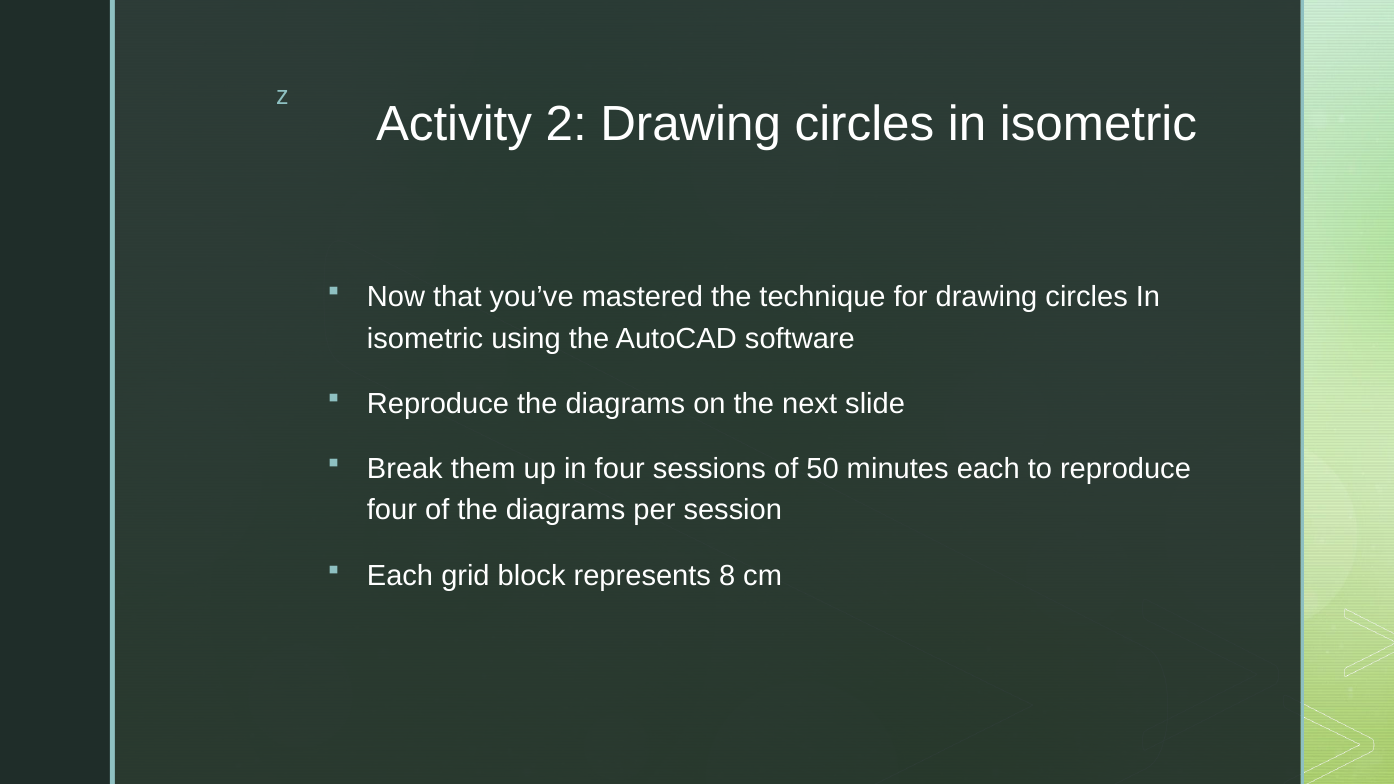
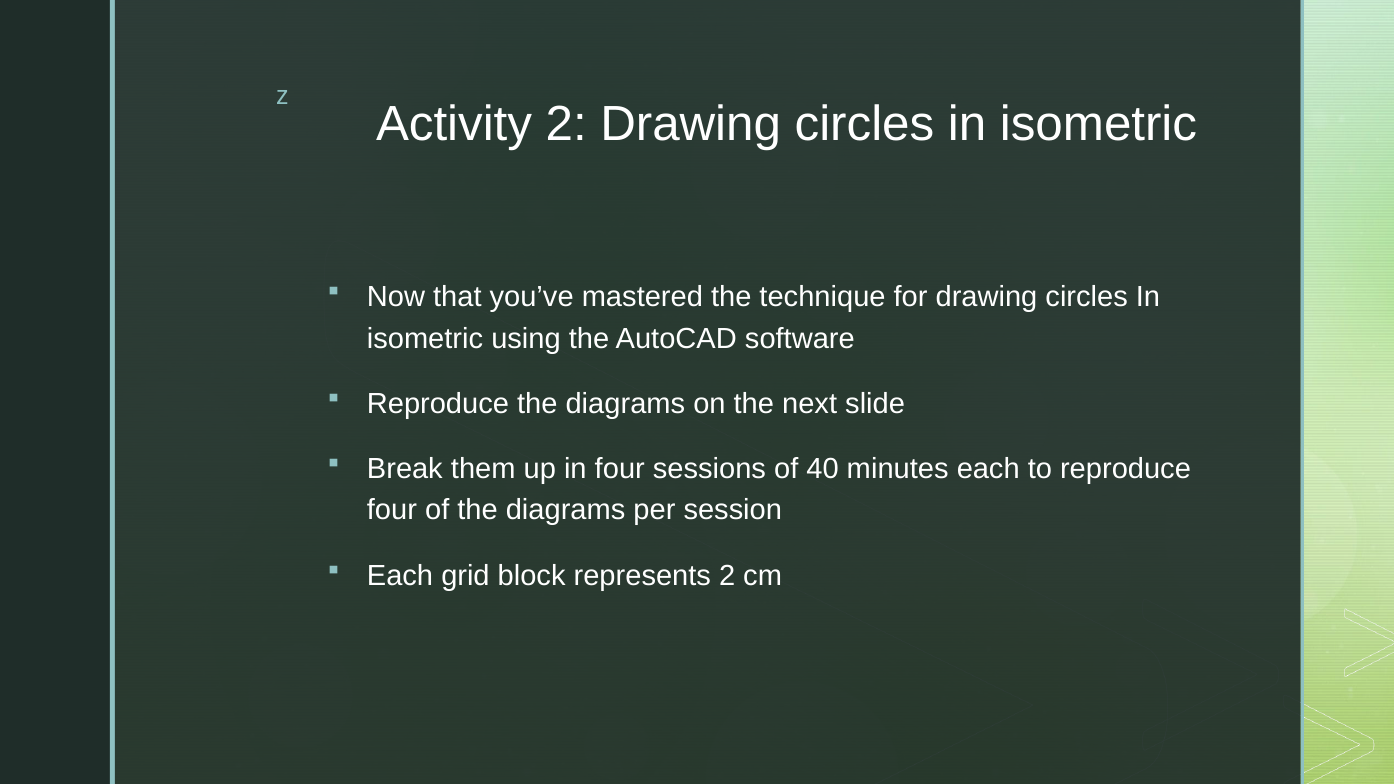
50: 50 -> 40
represents 8: 8 -> 2
